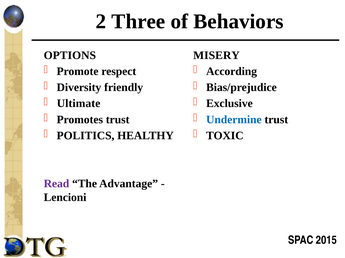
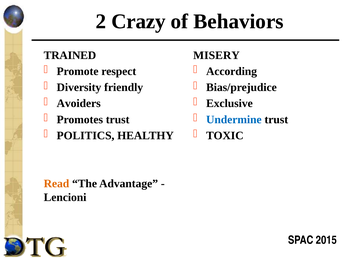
Three: Three -> Crazy
OPTIONS: OPTIONS -> TRAINED
Ultimate: Ultimate -> Avoiders
Read colour: purple -> orange
